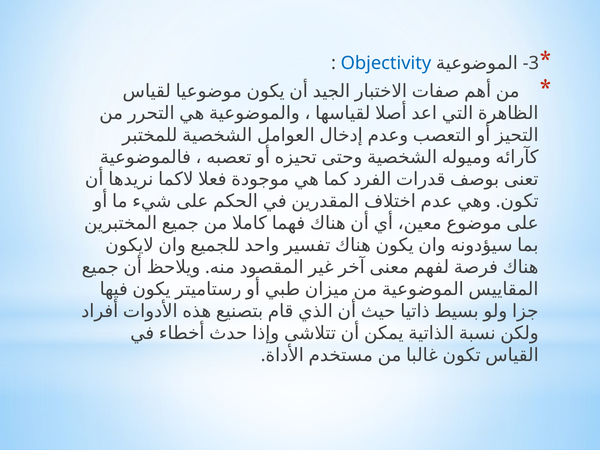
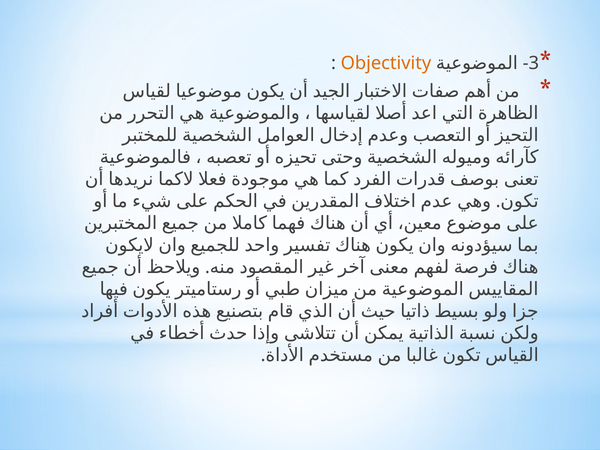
Objectivity colour: blue -> orange
